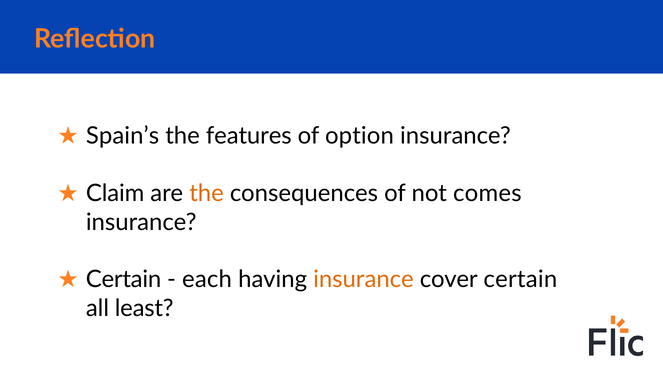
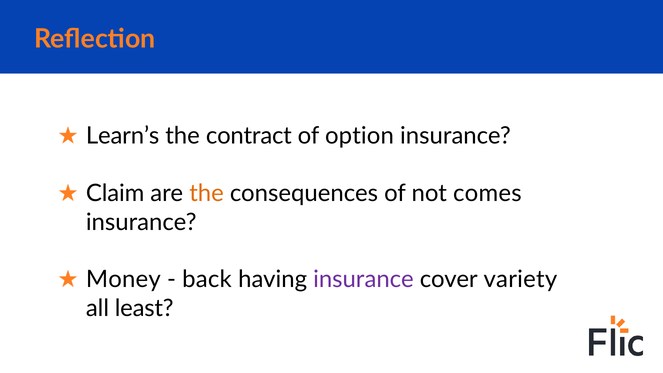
Spain’s: Spain’s -> Learn’s
features: features -> contract
Certain at (124, 280): Certain -> Money
each: each -> back
insurance at (363, 280) colour: orange -> purple
cover certain: certain -> variety
